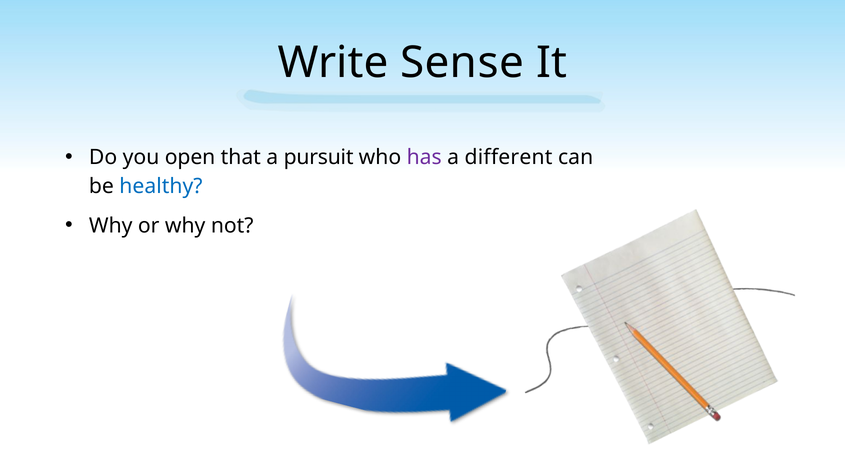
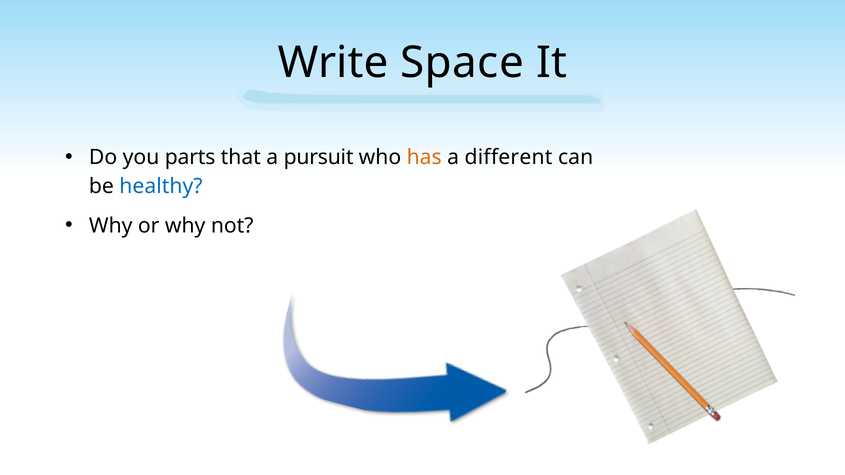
Sense: Sense -> Space
open: open -> parts
has colour: purple -> orange
